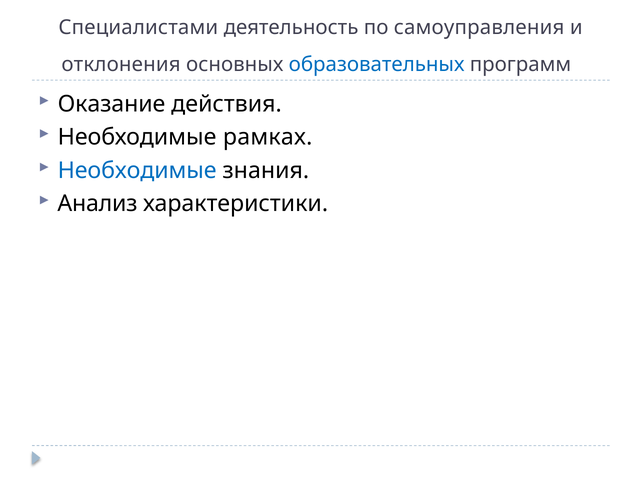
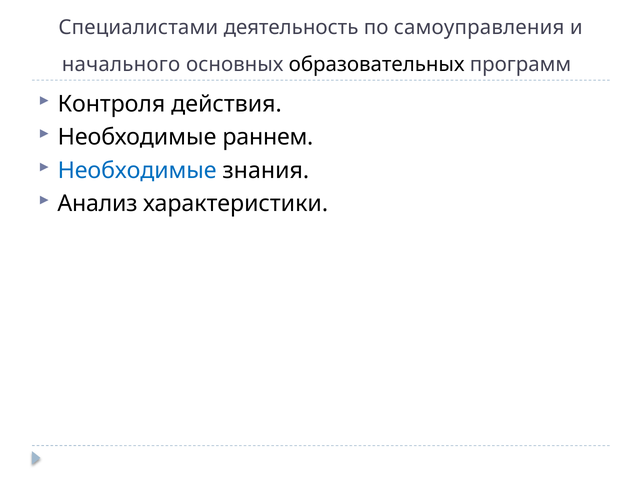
отклонения: отклонения -> начального
образовательных colour: blue -> black
Оказание: Оказание -> Контроля
рамках: рамках -> раннем
